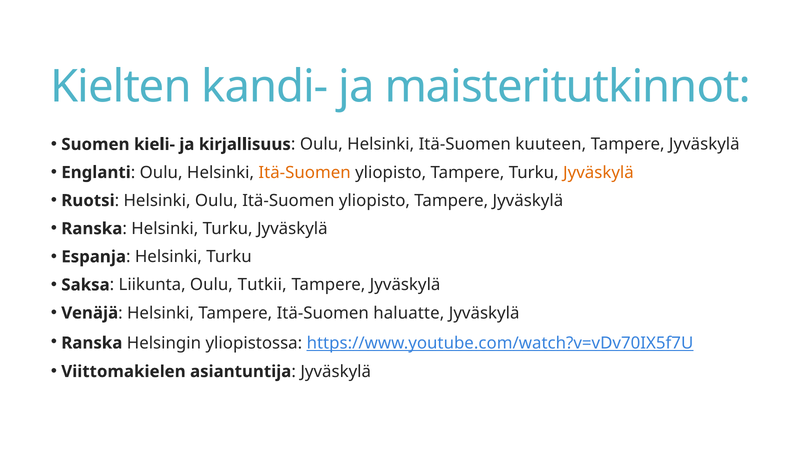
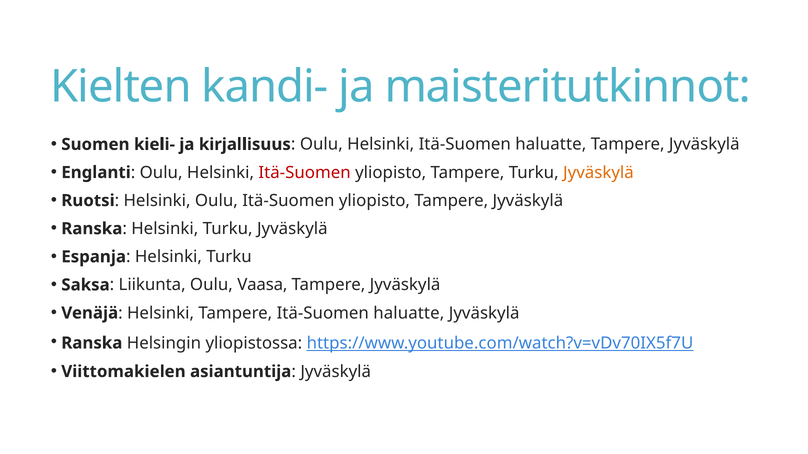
Helsinki Itä-Suomen kuuteen: kuuteen -> haluatte
Itä-Suomen at (305, 173) colour: orange -> red
Tutkii: Tutkii -> Vaasa
